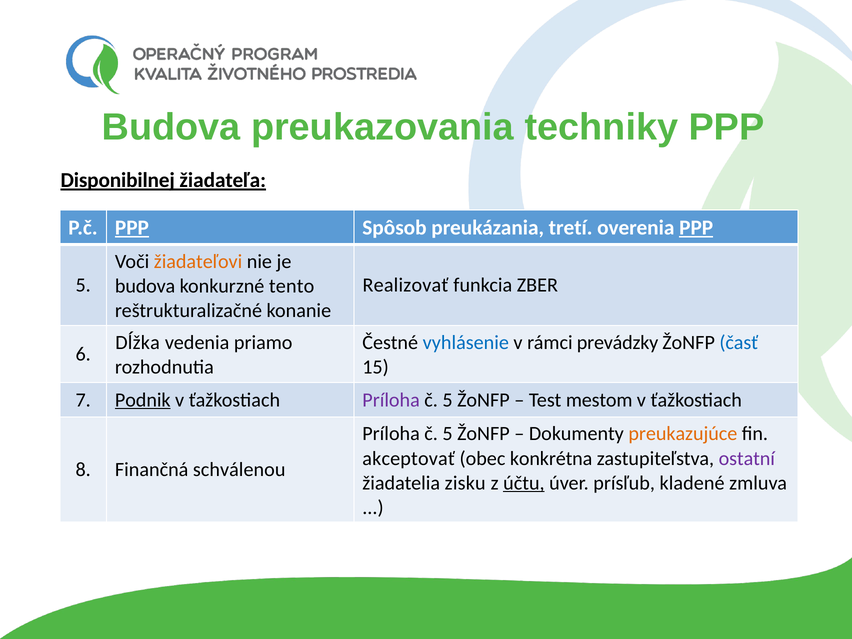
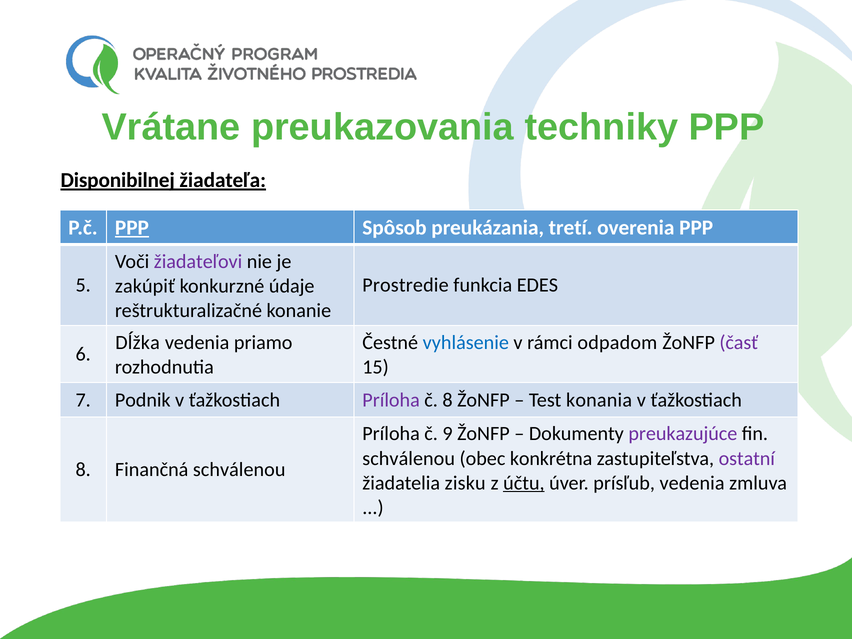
Budova at (171, 127): Budova -> Vrátane
PPP at (696, 228) underline: present -> none
žiadateľovi colour: orange -> purple
Realizovať: Realizovať -> Prostredie
ZBER: ZBER -> EDES
budova at (145, 286): budova -> zakúpiť
tento: tento -> údaje
prevádzky: prevádzky -> odpadom
časť colour: blue -> purple
Podnik underline: present -> none
5 at (448, 400): 5 -> 8
mestom: mestom -> konania
5 at (448, 434): 5 -> 9
preukazujúce colour: orange -> purple
akceptovať at (409, 458): akceptovať -> schválenou
prísľub kladené: kladené -> vedenia
